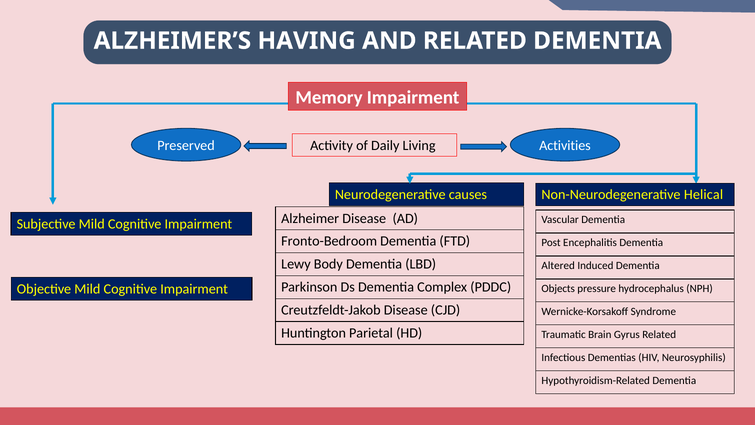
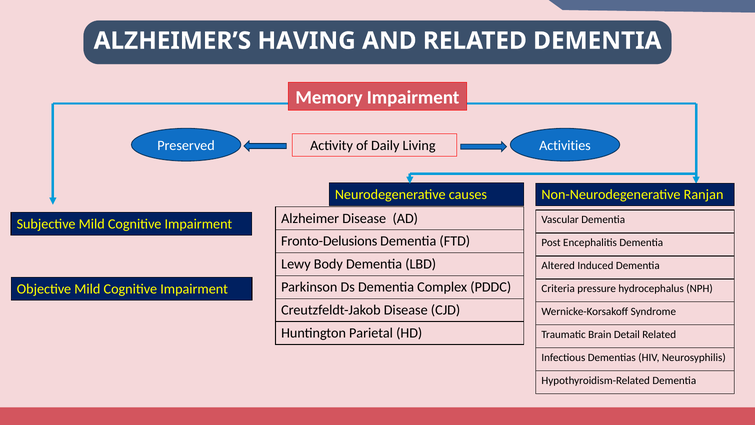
Helical: Helical -> Ranjan
Fronto-Bedroom: Fronto-Bedroom -> Fronto-Delusions
Objects: Objects -> Criteria
Gyrus: Gyrus -> Detail
